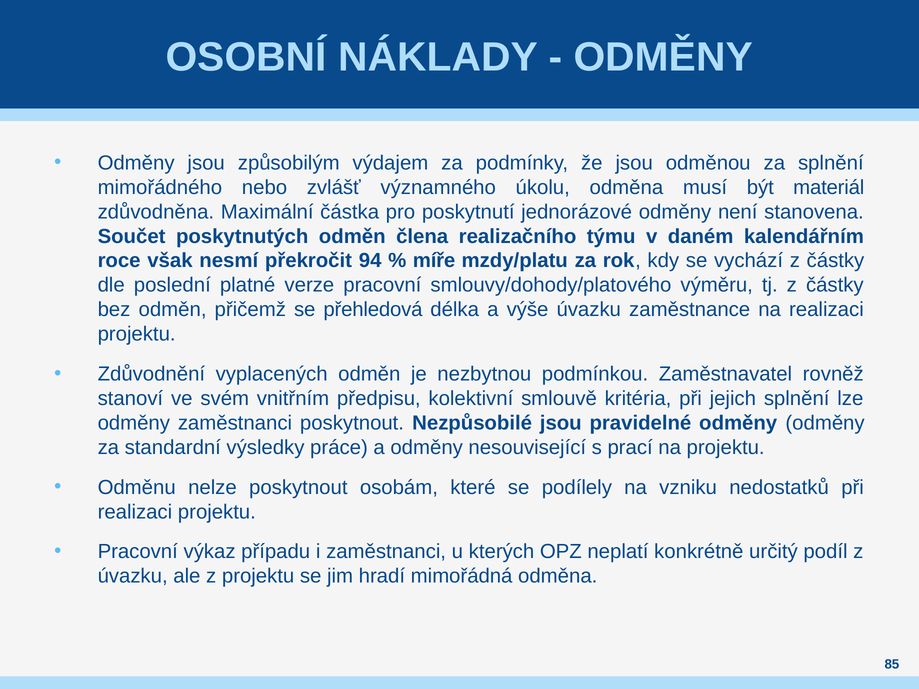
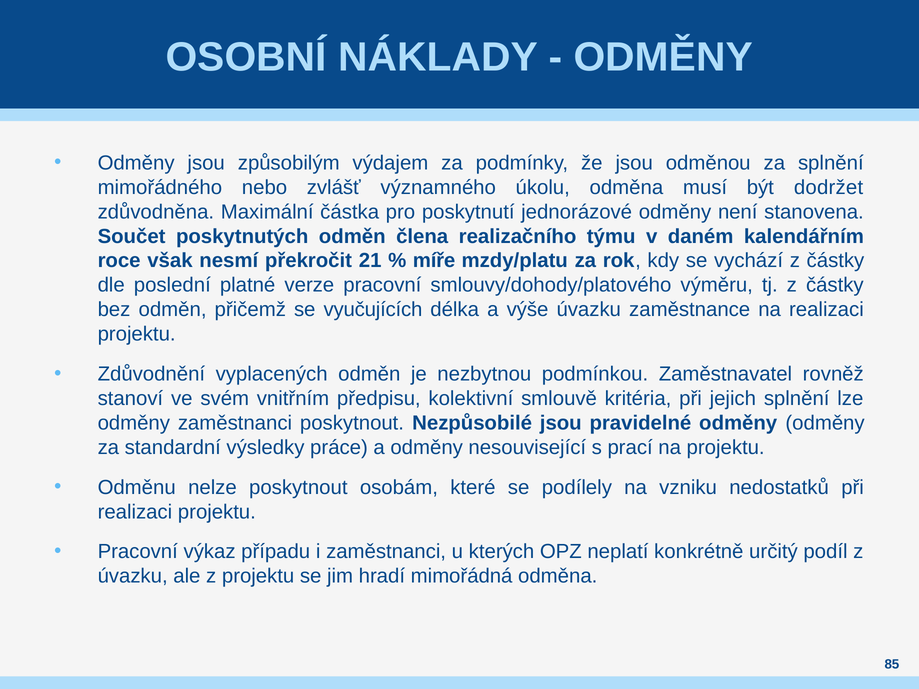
materiál: materiál -> dodržet
94: 94 -> 21
přehledová: přehledová -> vyučujících
